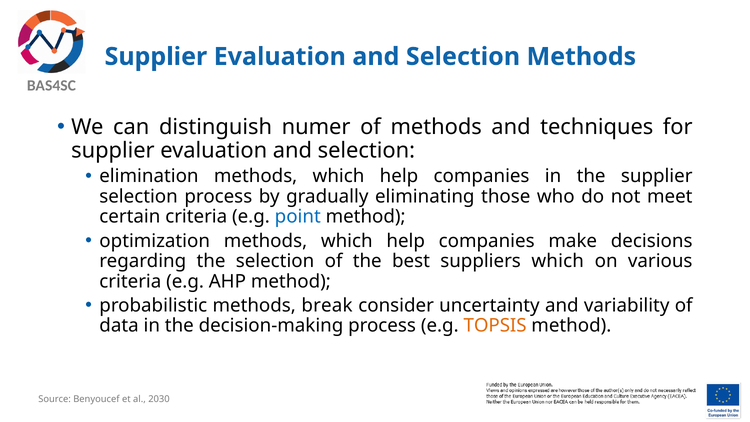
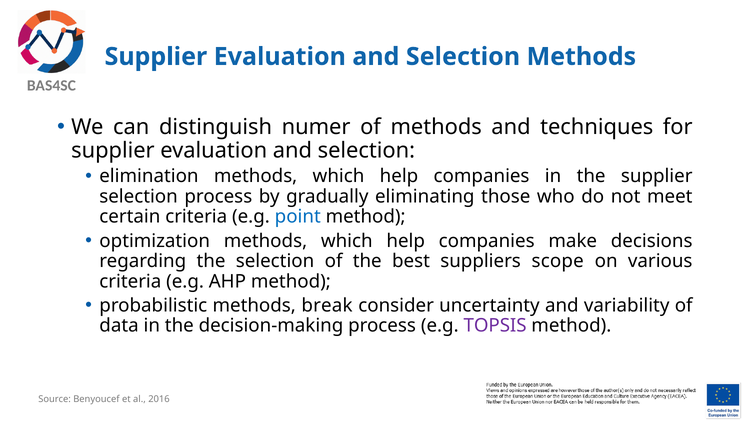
suppliers which: which -> scope
TOPSIS colour: orange -> purple
2030: 2030 -> 2016
